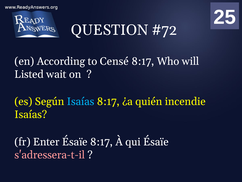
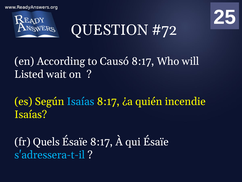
Censé: Censé -> Causó
Enter: Enter -> Quels
s'adressera-t-il colour: pink -> light blue
